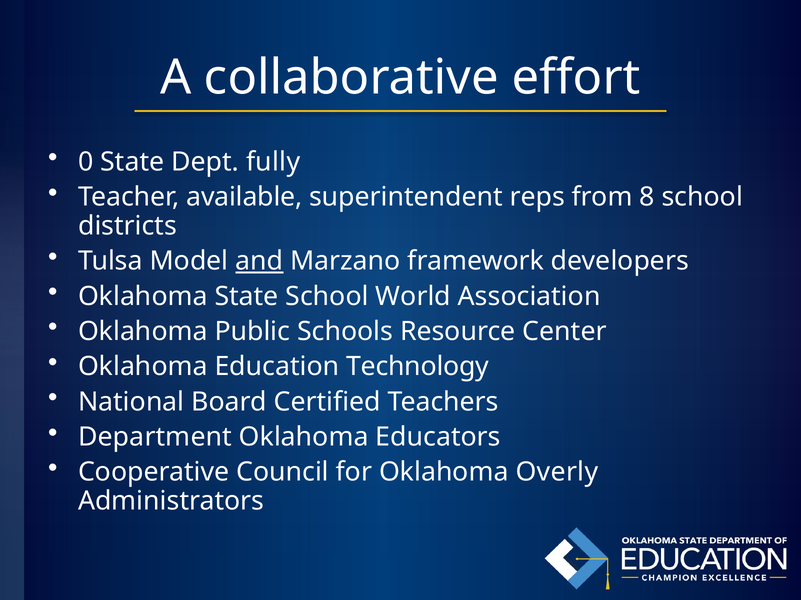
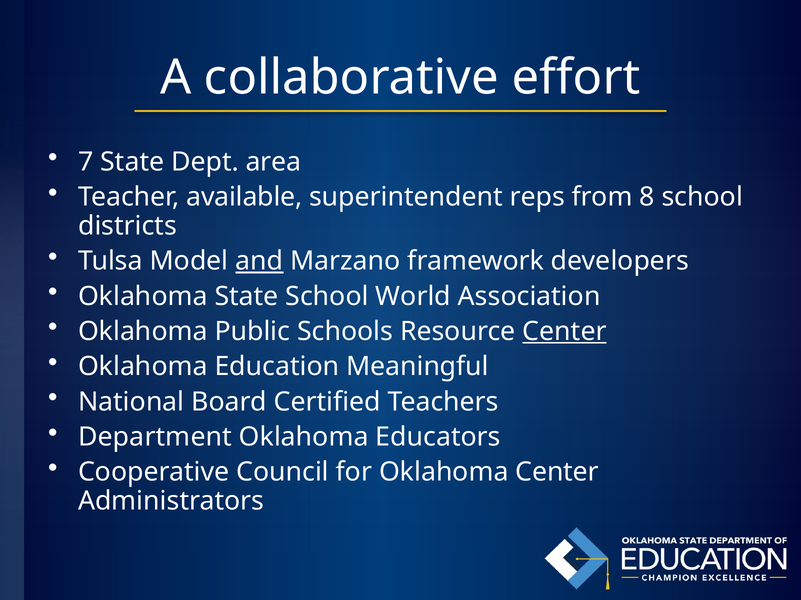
0: 0 -> 7
fully: fully -> area
Center at (565, 332) underline: none -> present
Technology: Technology -> Meaningful
Oklahoma Overly: Overly -> Center
